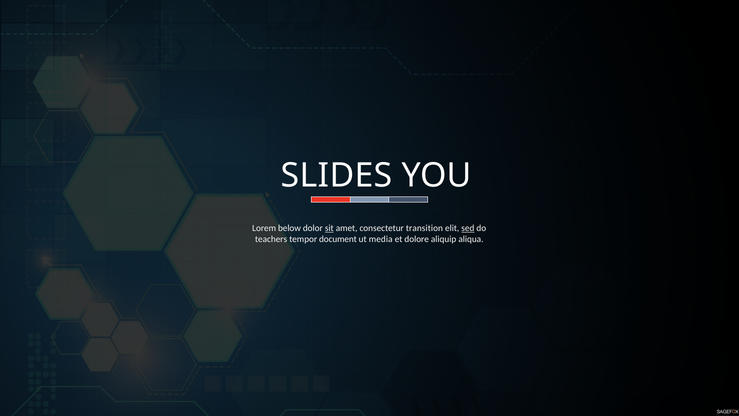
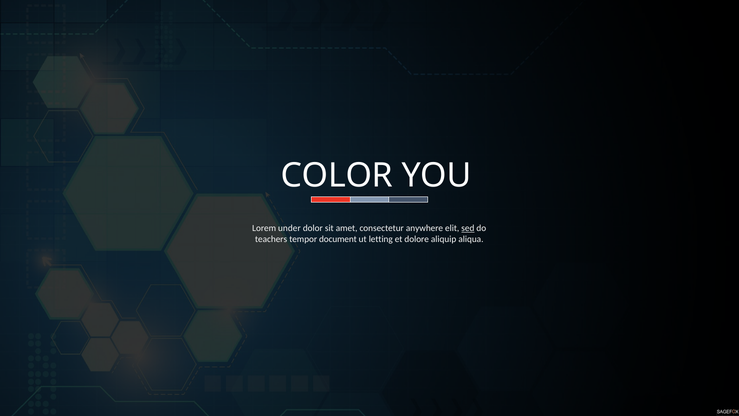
SLIDES: SLIDES -> COLOR
below: below -> under
sit underline: present -> none
transition: transition -> anywhere
media: media -> letting
